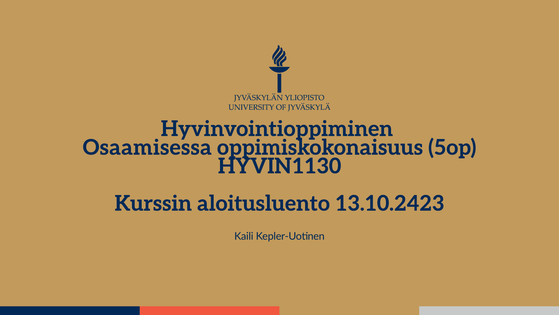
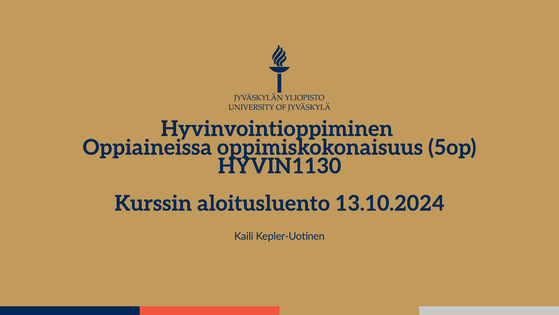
Osaamisessa: Osaamisessa -> Oppiaineissa
13.10.2423: 13.10.2423 -> 13.10.2024
